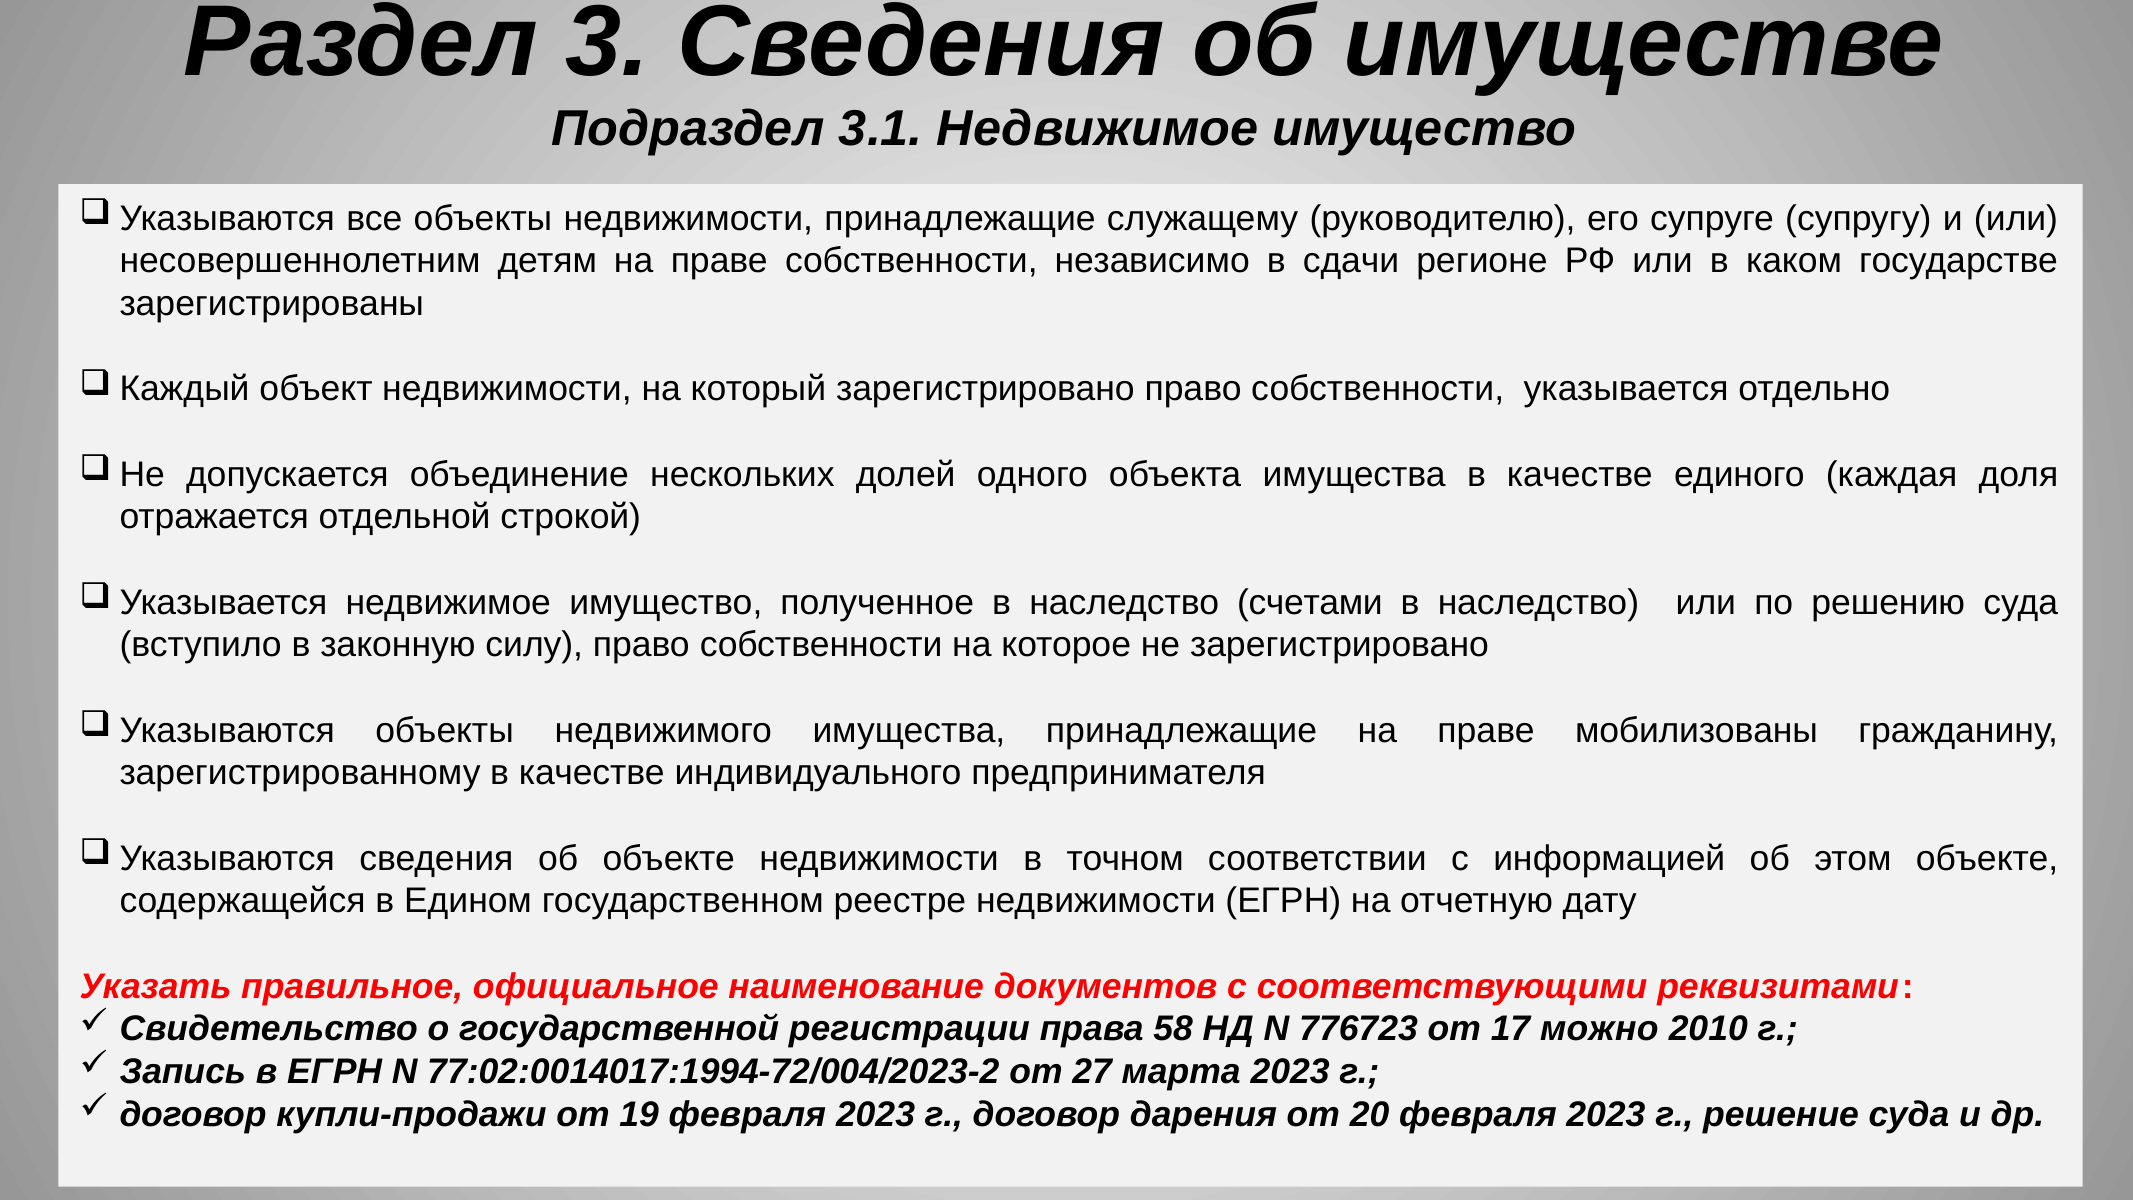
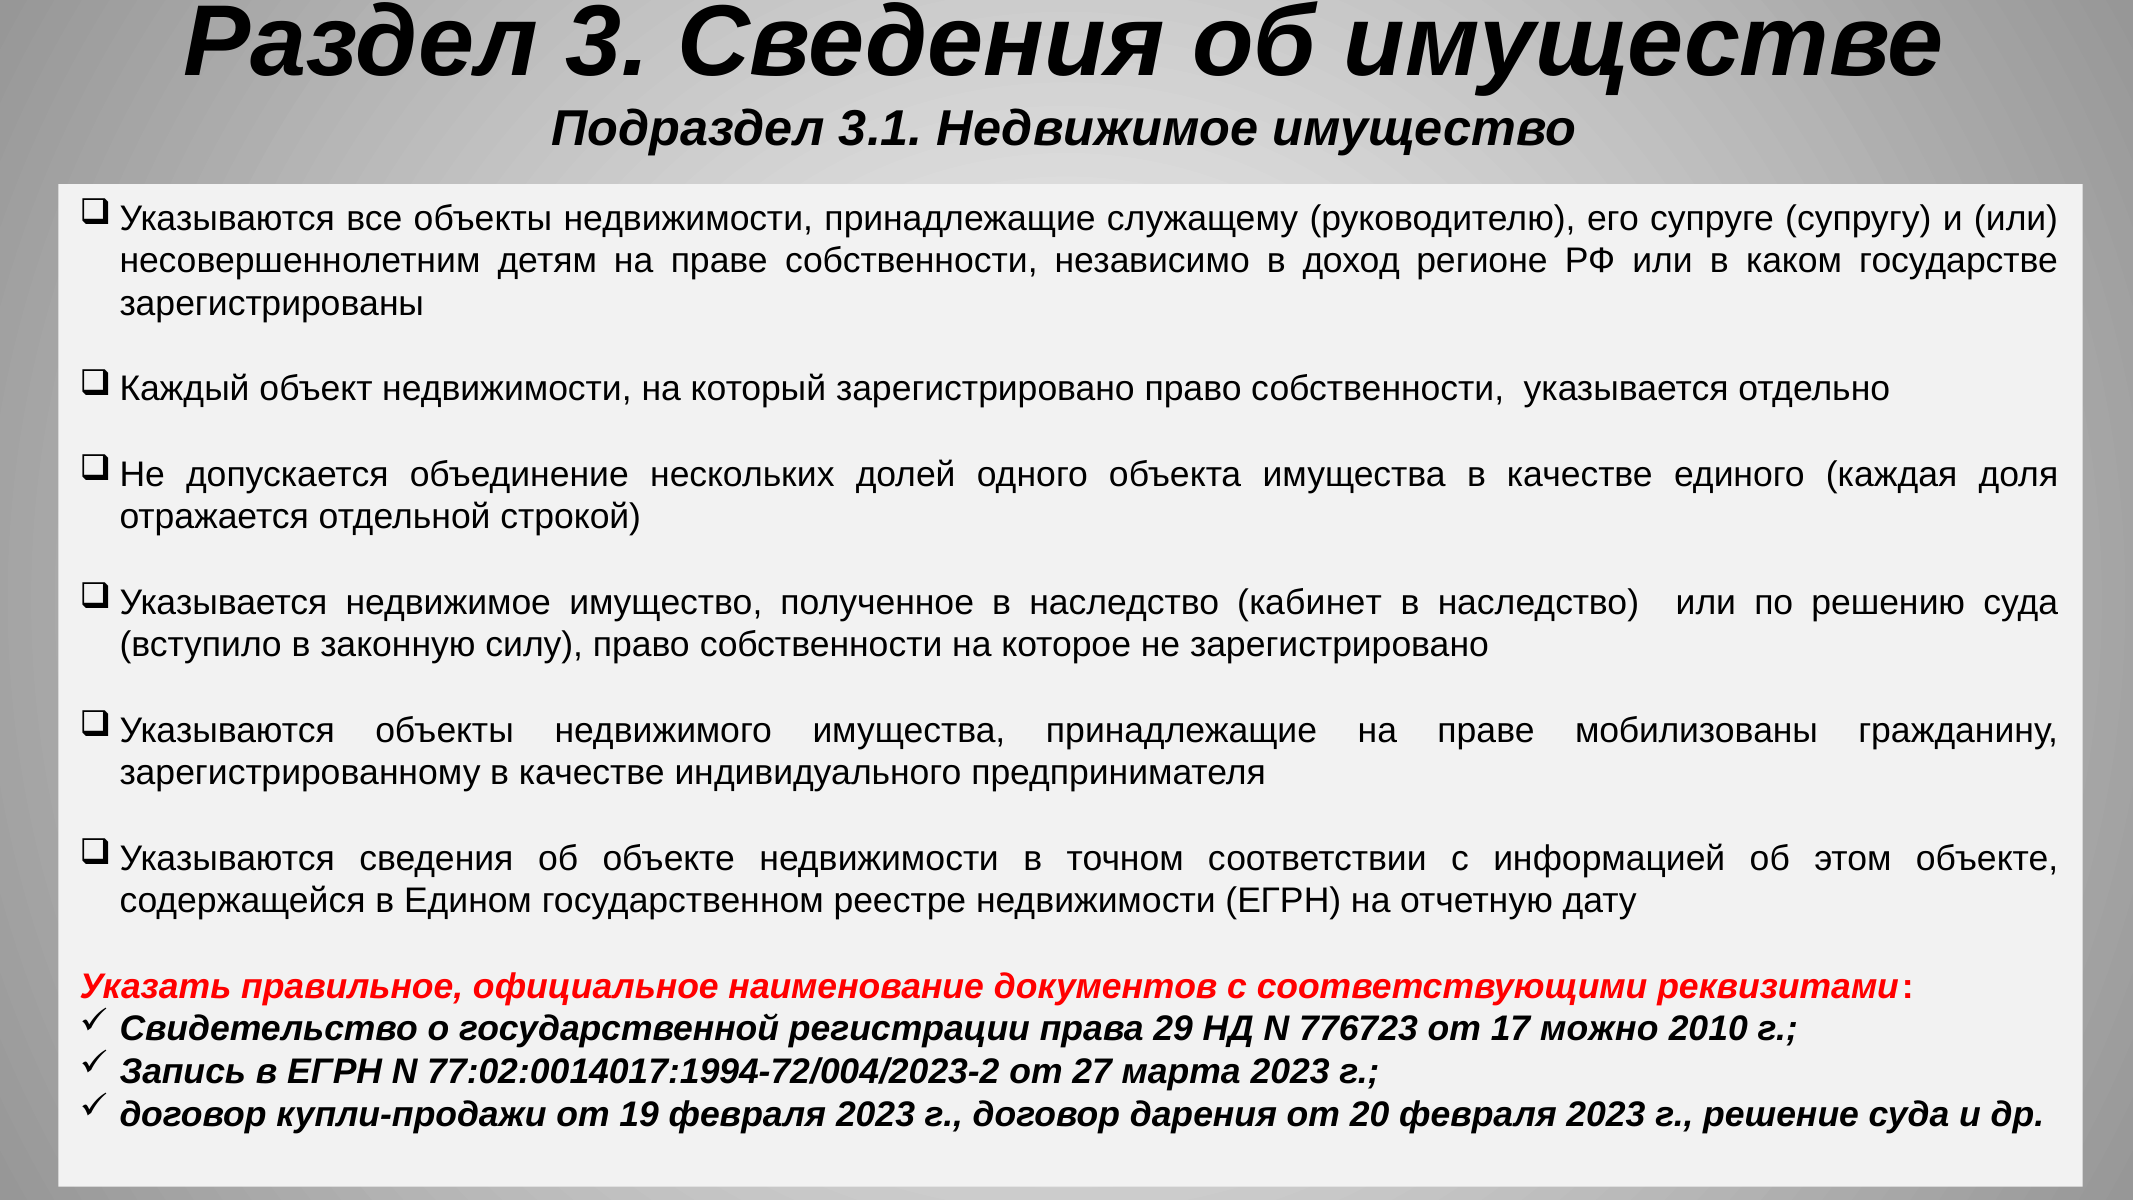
сдачи: сдачи -> доход
счетами: счетами -> кабинет
58: 58 -> 29
